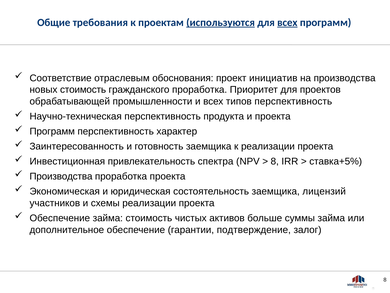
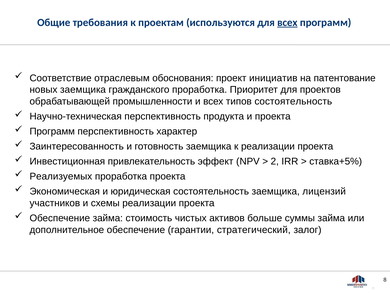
используются underline: present -> none
на производства: производства -> патентование
новых стоимость: стоимость -> заемщика
типов перспективность: перспективность -> состоятельность
спектра: спектра -> эффект
8 at (275, 161): 8 -> 2
Производства at (61, 176): Производства -> Реализуемых
подтверждение: подтверждение -> стратегический
